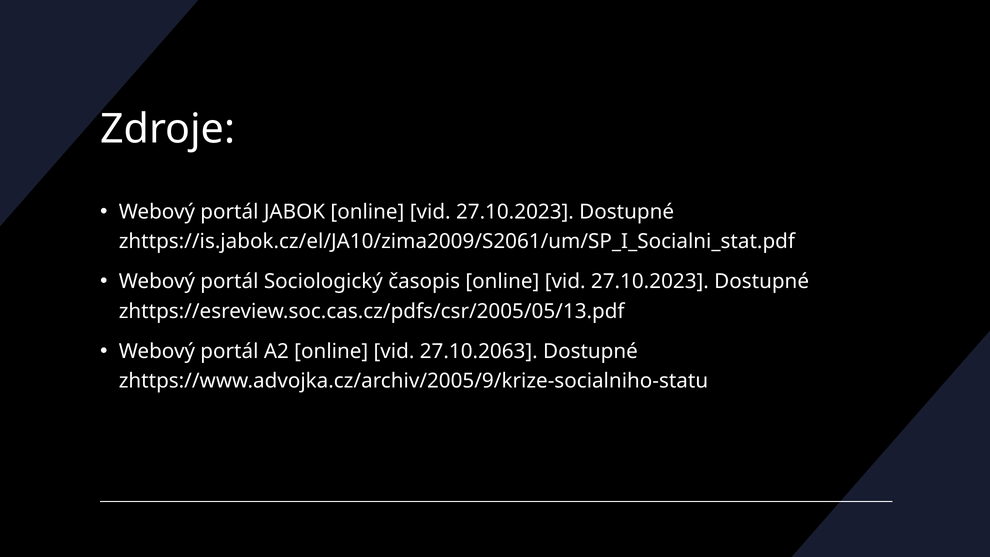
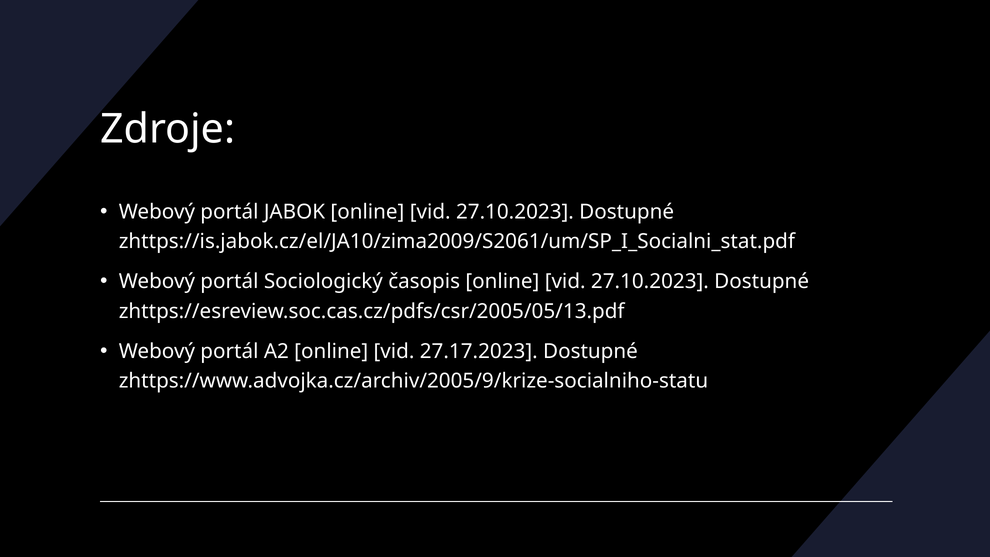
27.10.2063: 27.10.2063 -> 27.17.2023
